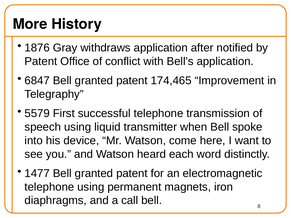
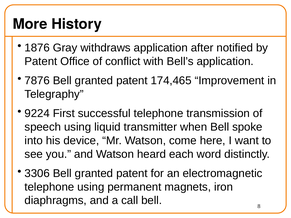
6847: 6847 -> 7876
5579: 5579 -> 9224
1477: 1477 -> 3306
